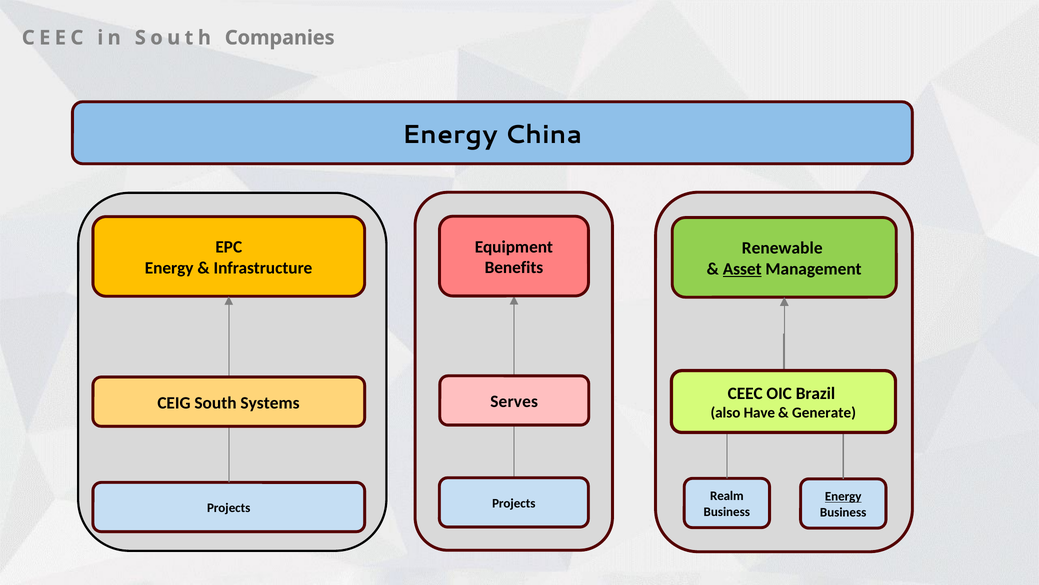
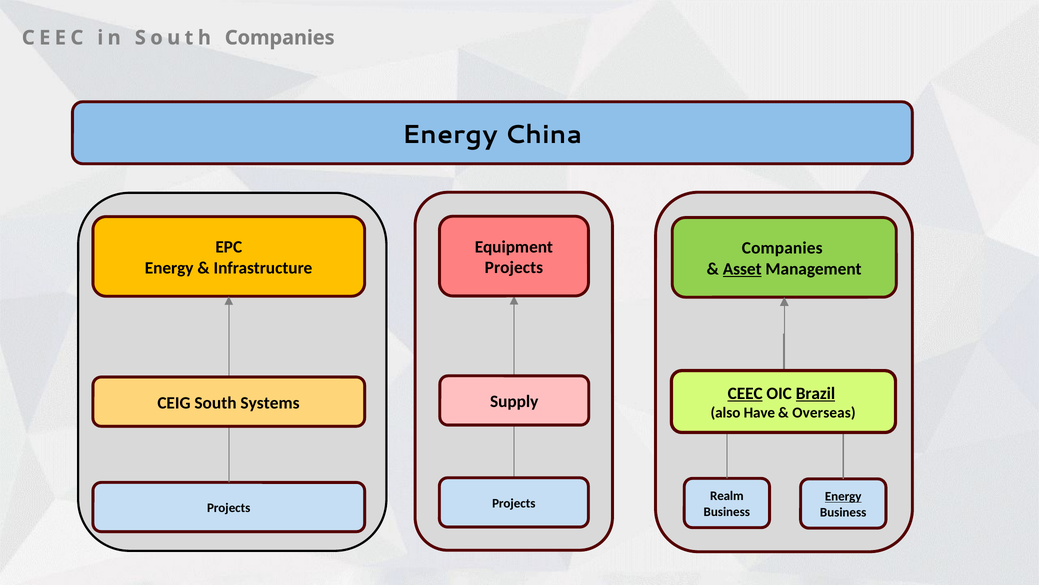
Renewable at (782, 248): Renewable -> Companies
Benefits at (514, 267): Benefits -> Projects
CEEC at (745, 393) underline: none -> present
Brazil underline: none -> present
Serves: Serves -> Supply
Generate: Generate -> Overseas
